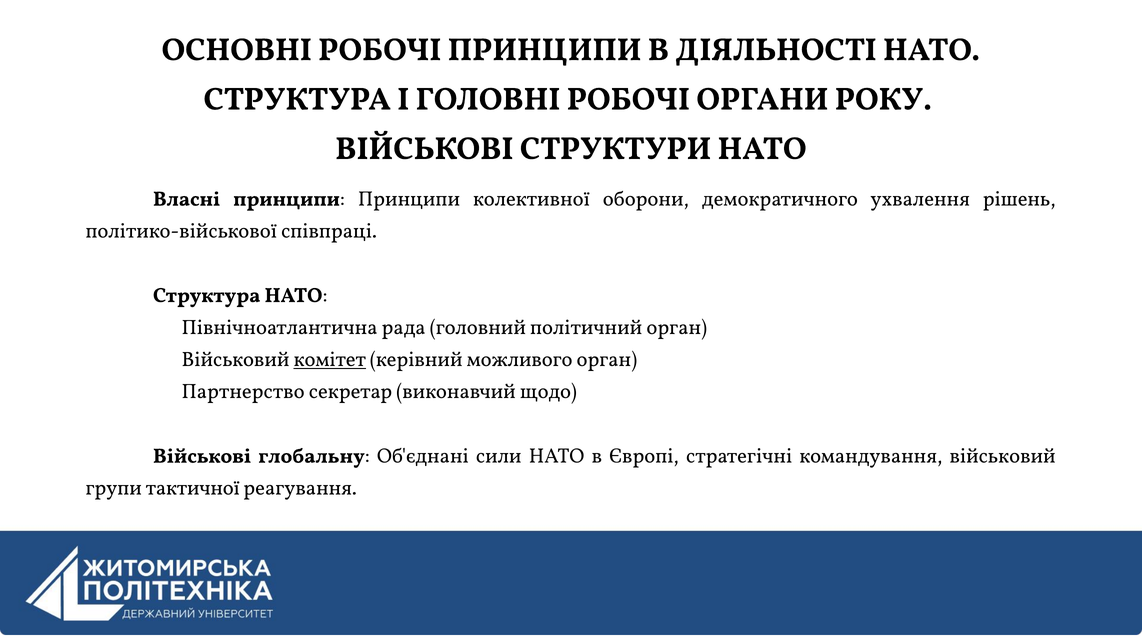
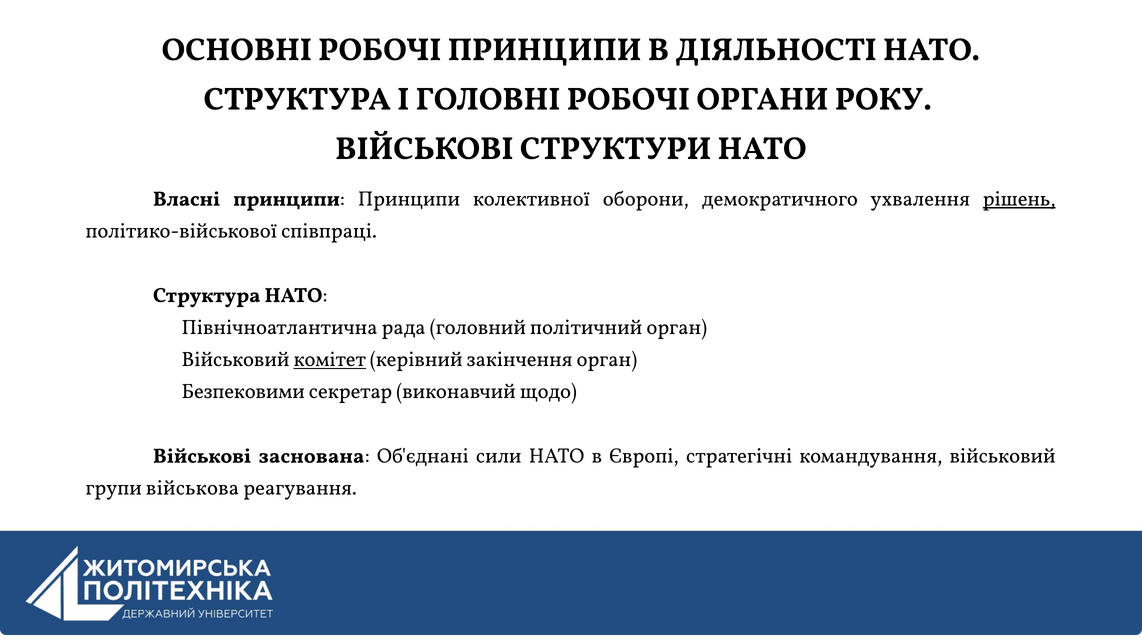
рішень underline: none -> present
можливого: можливого -> закінчення
Партнерство: Партнерство -> Безпековими
глобальну: глобальну -> заснована
тактичної: тактичної -> військова
